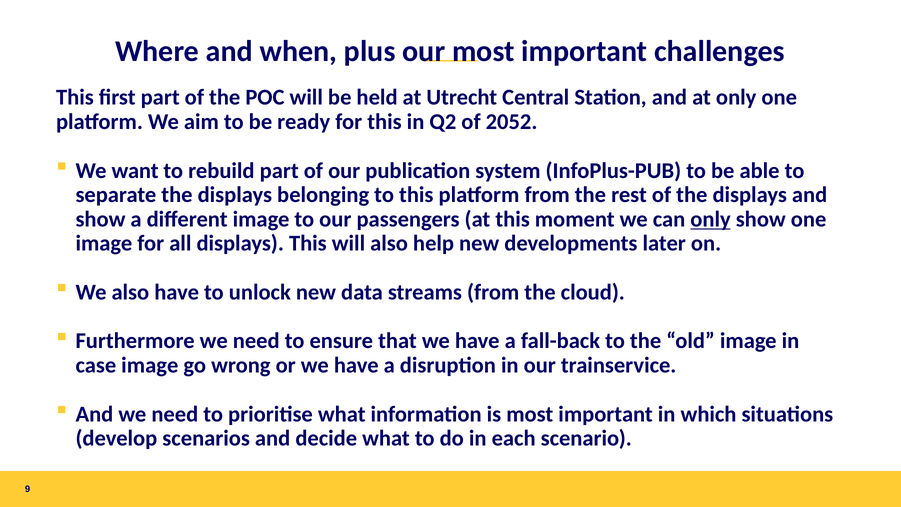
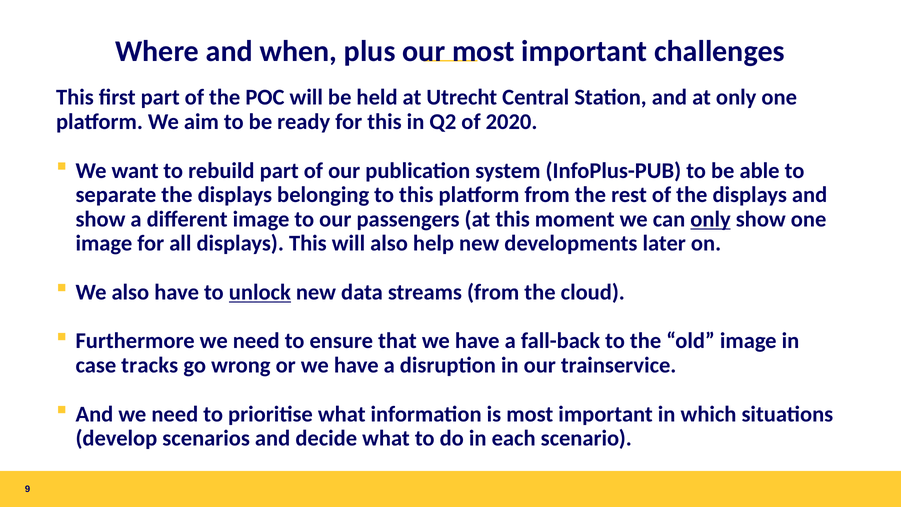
2052: 2052 -> 2020
unlock underline: none -> present
case image: image -> tracks
